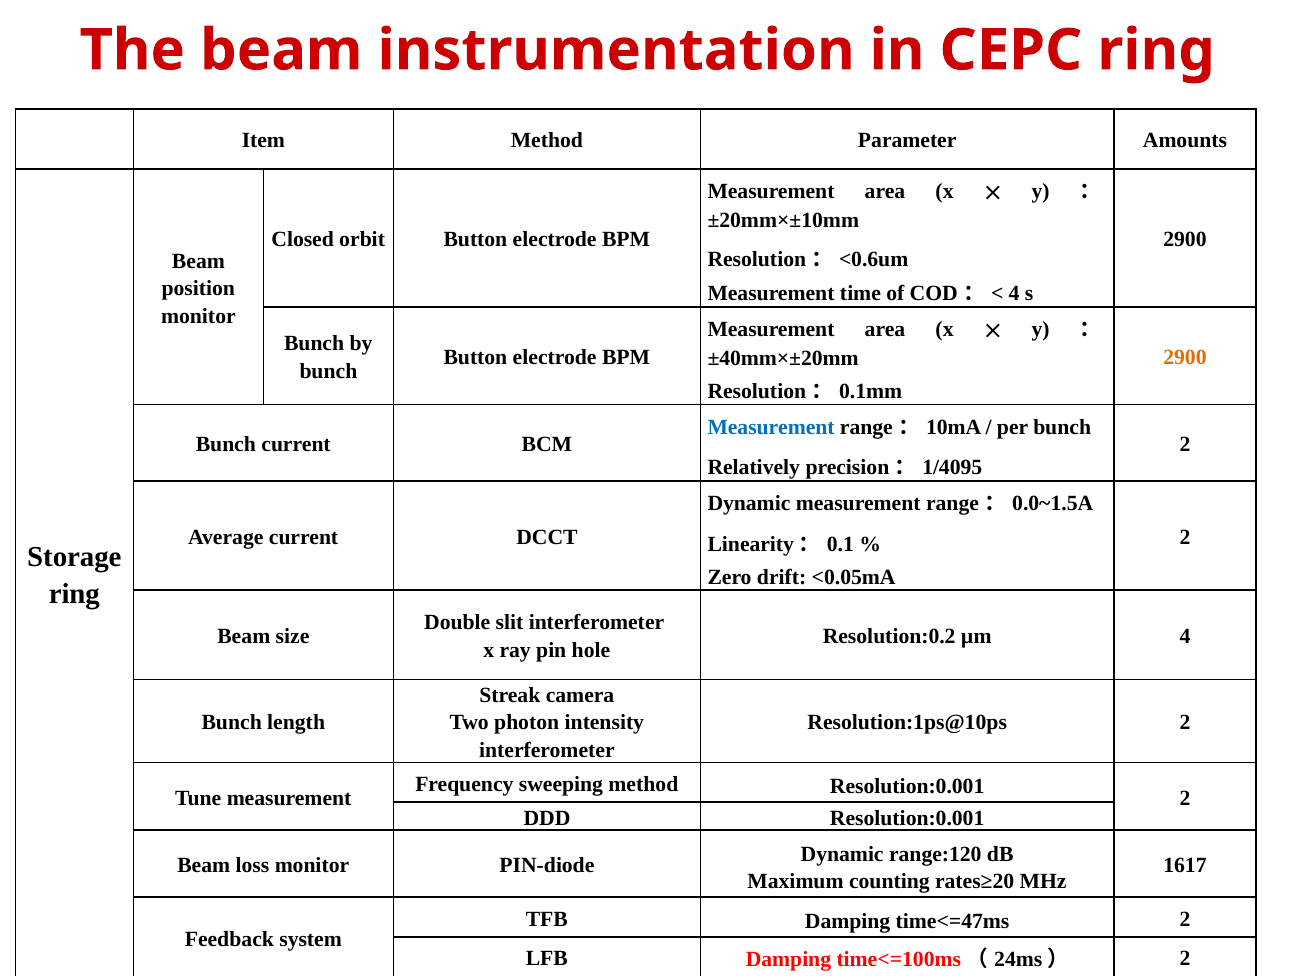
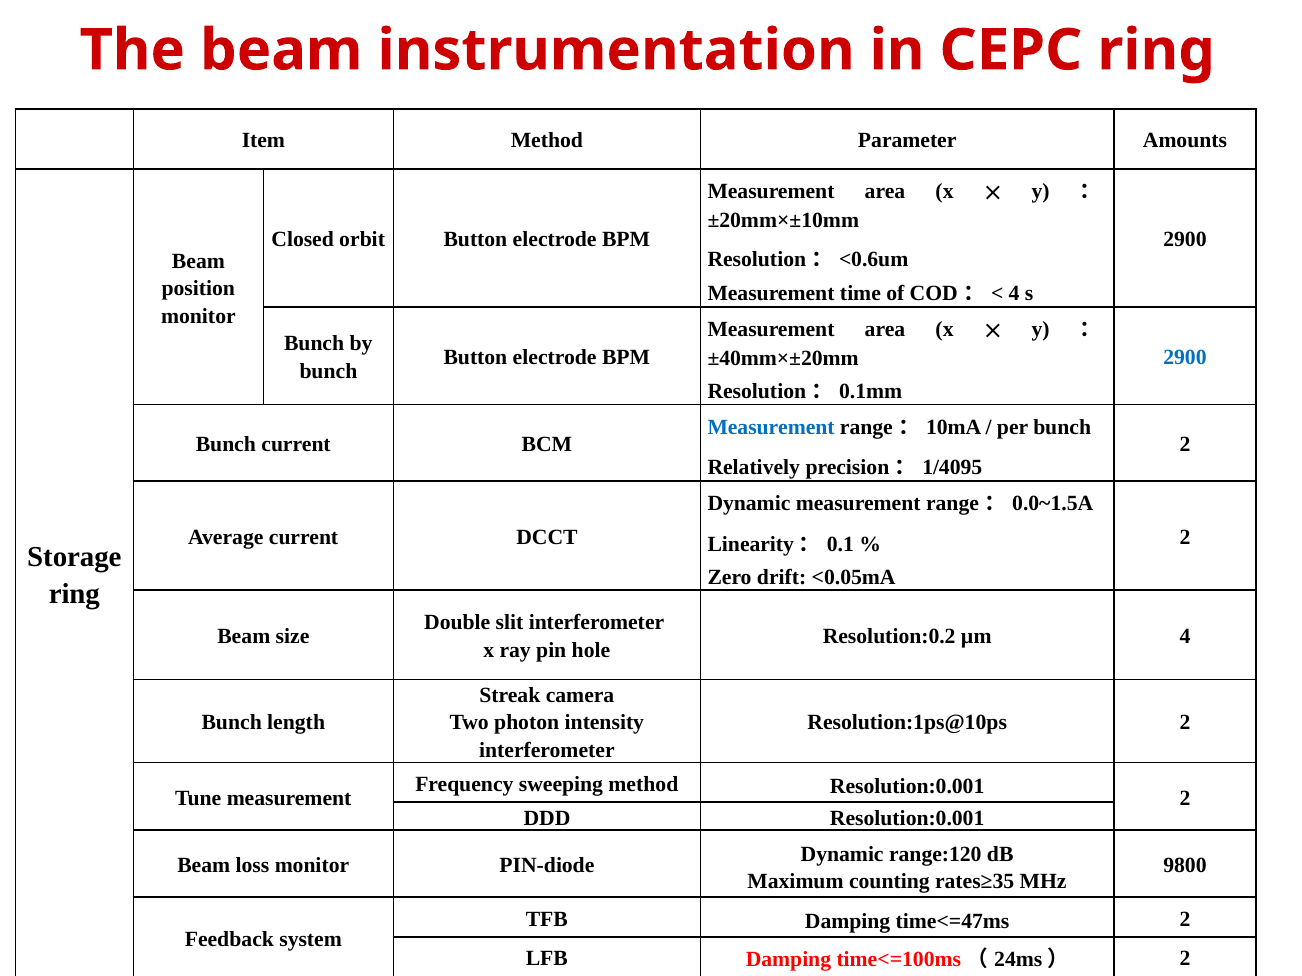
2900 at (1185, 358) colour: orange -> blue
1617: 1617 -> 9800
rates≥20: rates≥20 -> rates≥35
